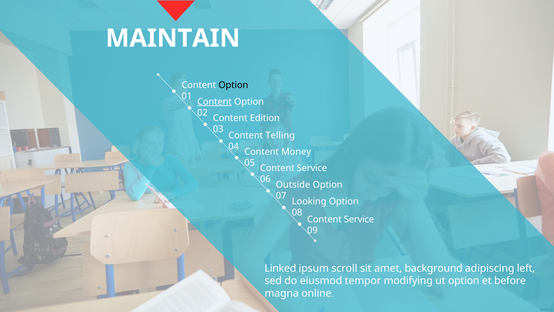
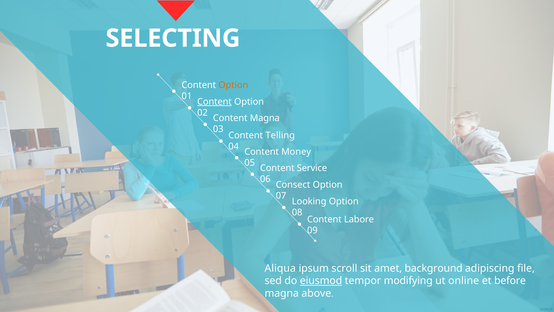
MAINTAIN: MAINTAIN -> SELECTING
Option at (233, 85) colour: black -> orange
Content Edition: Edition -> Magna
Outside: Outside -> Consect
Service at (359, 219): Service -> Labore
Linked: Linked -> Aliqua
left: left -> file
eiusmod underline: none -> present
ut option: option -> online
online: online -> above
